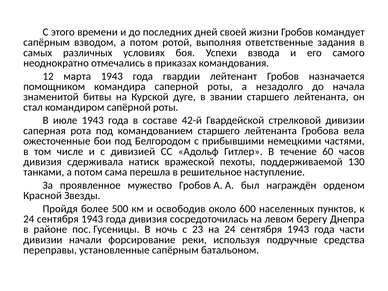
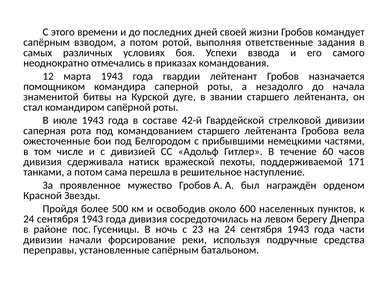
130: 130 -> 171
